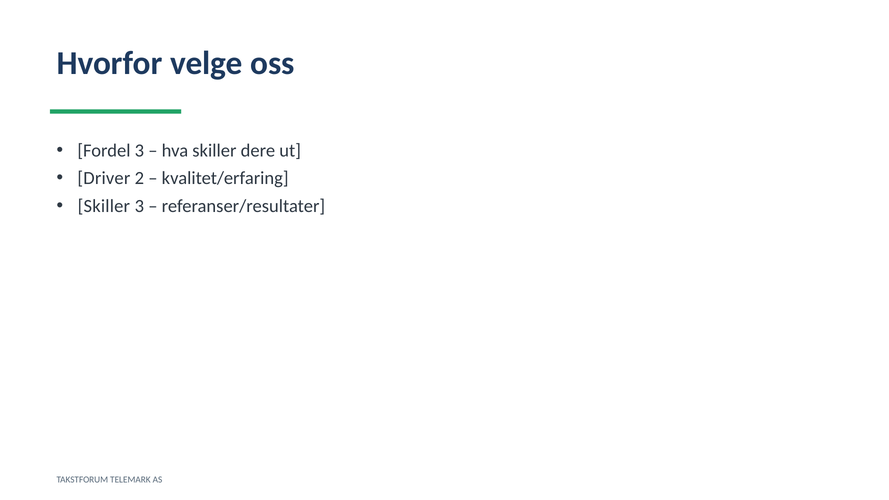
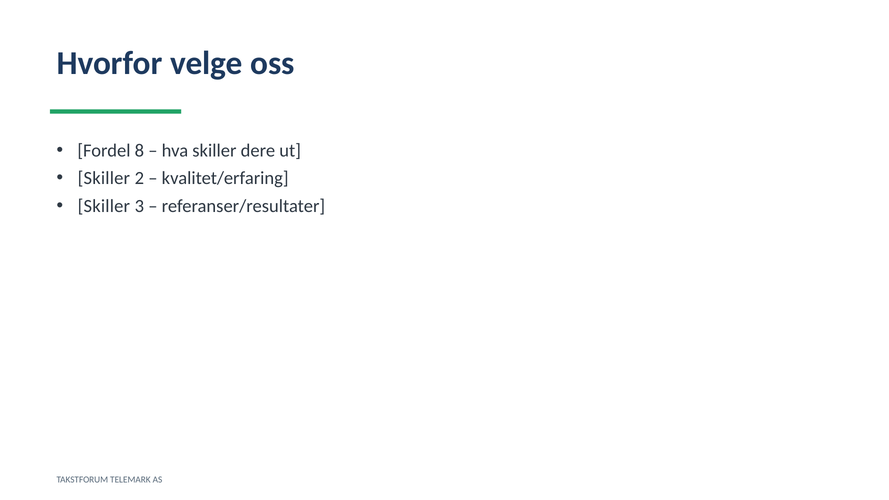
Fordel 3: 3 -> 8
Driver at (104, 178): Driver -> Skiller
